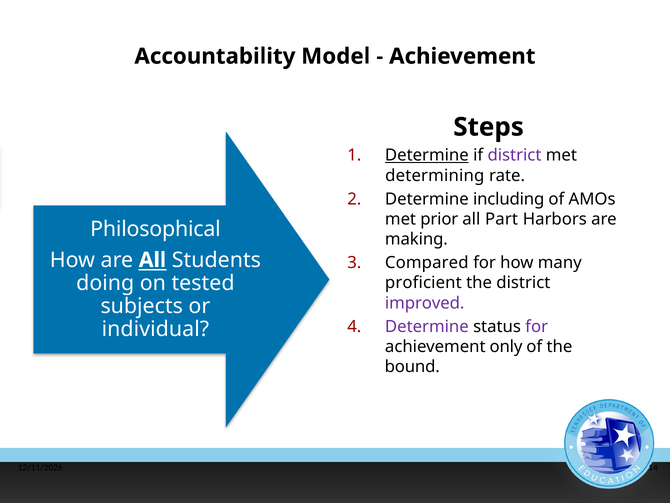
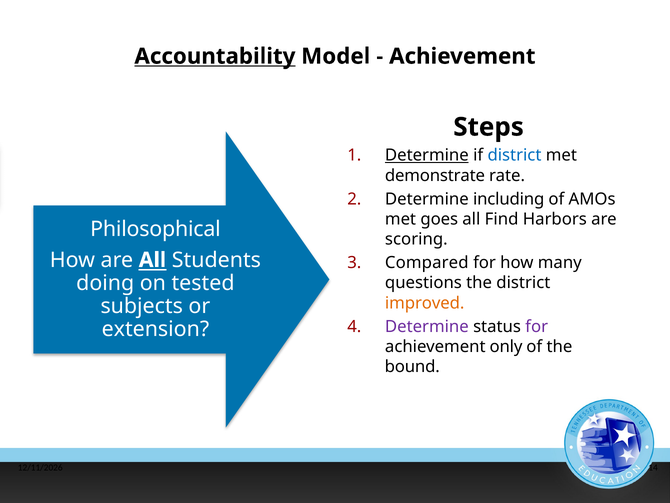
Accountability underline: none -> present
district at (514, 155) colour: purple -> blue
determining: determining -> demonstrate
prior: prior -> goes
Part: Part -> Find
making: making -> scoring
proficient: proficient -> questions
improved colour: purple -> orange
individual: individual -> extension
